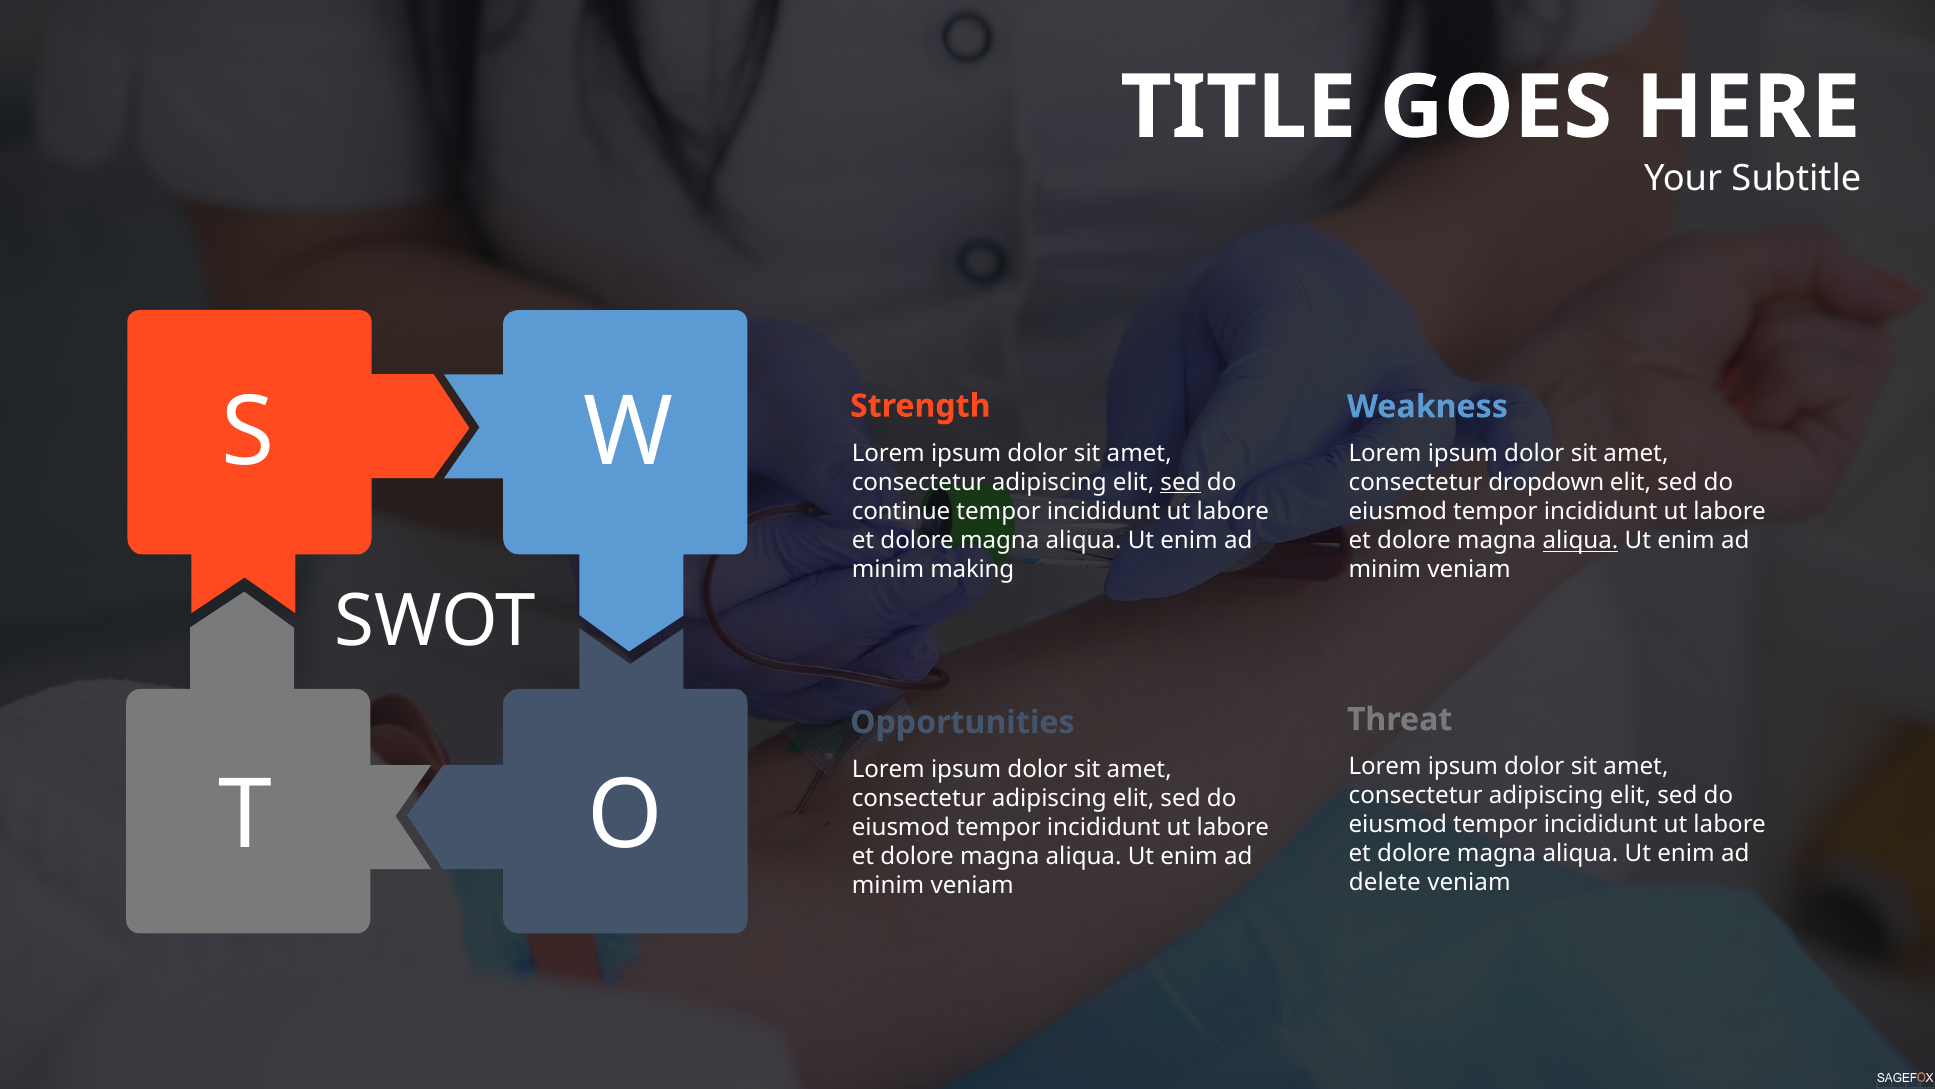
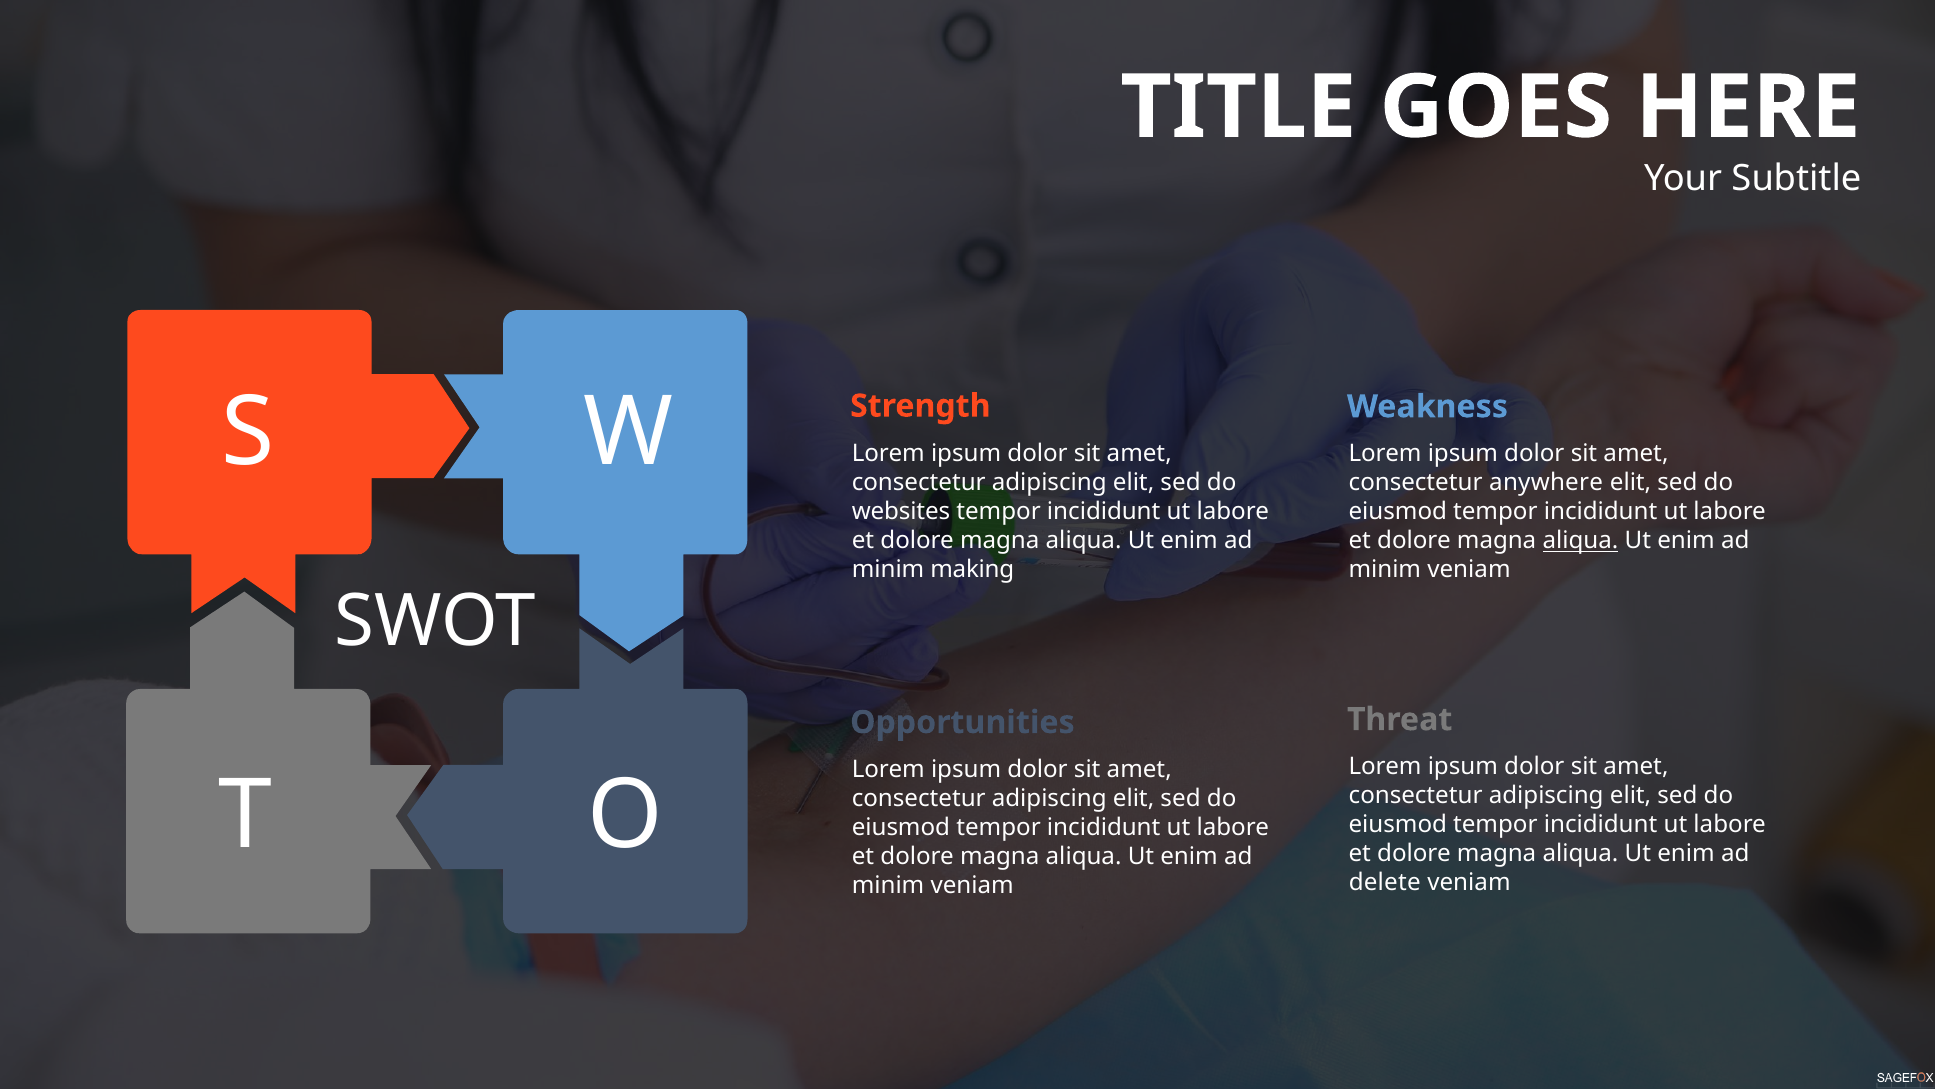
sed at (1181, 482) underline: present -> none
dropdown: dropdown -> anywhere
continue: continue -> websites
